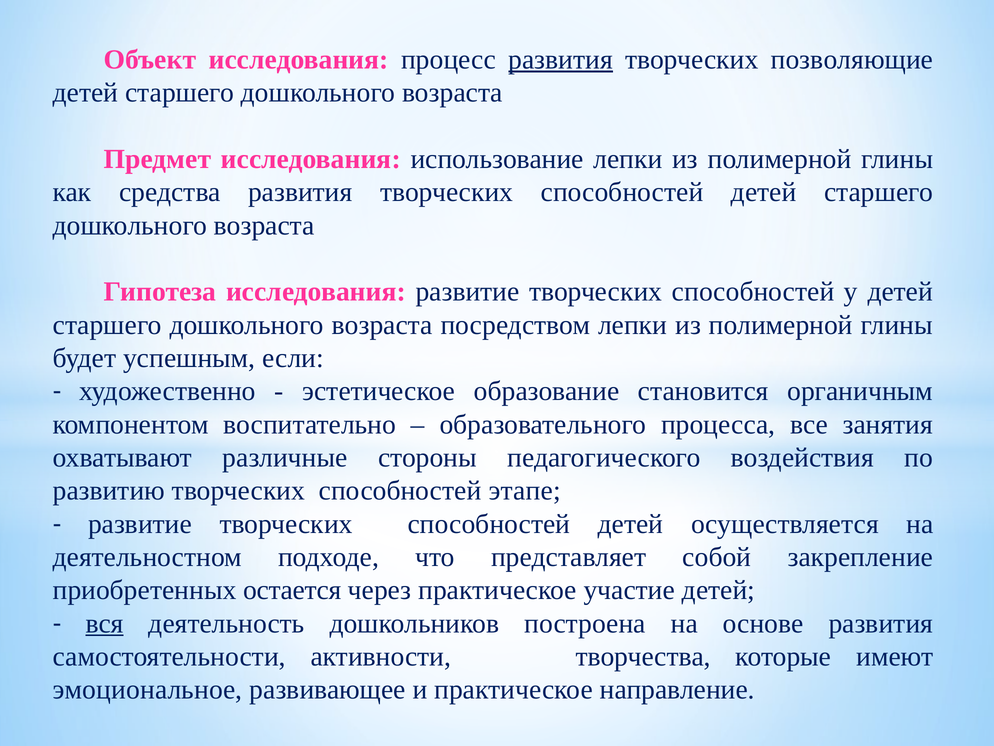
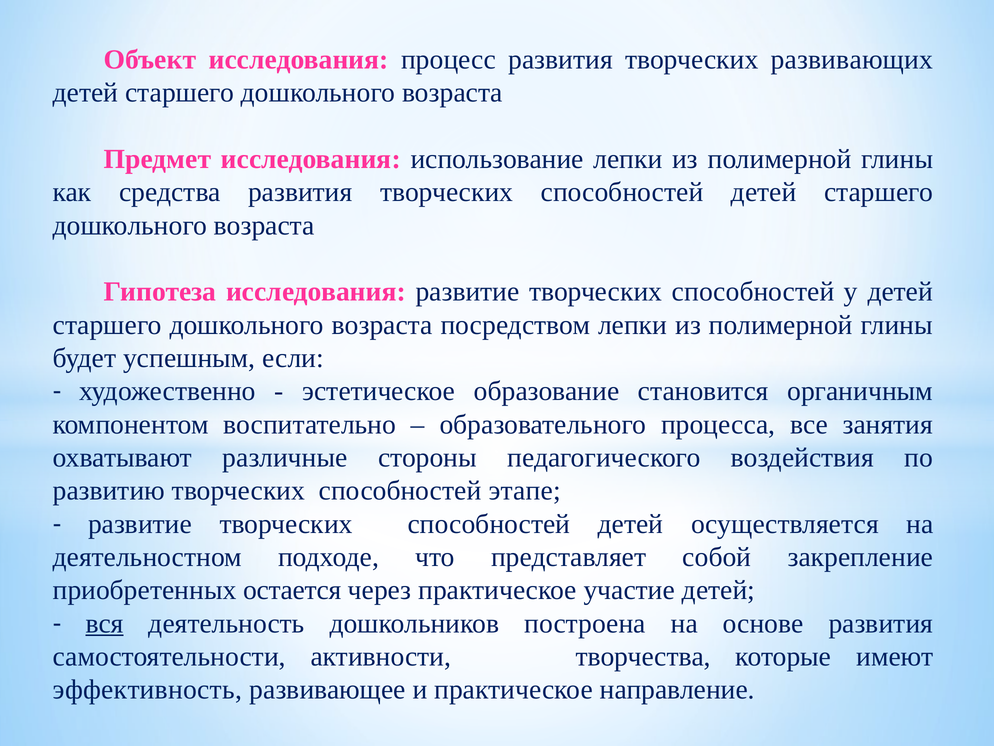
развития at (561, 60) underline: present -> none
позволяющие: позволяющие -> развивающих
эмоциональное: эмоциональное -> эффективность
